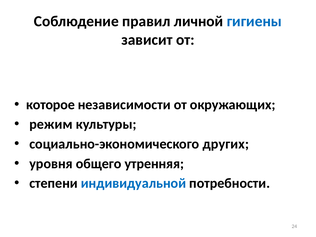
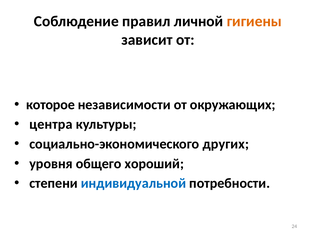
гигиены colour: blue -> orange
режим: режим -> центра
утренняя: утренняя -> хороший
